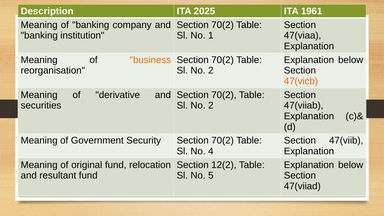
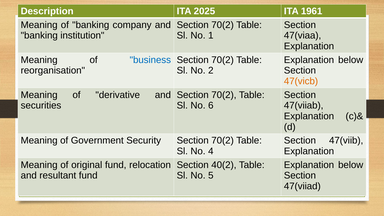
business colour: orange -> blue
2 at (211, 106): 2 -> 6
12(2: 12(2 -> 40(2
